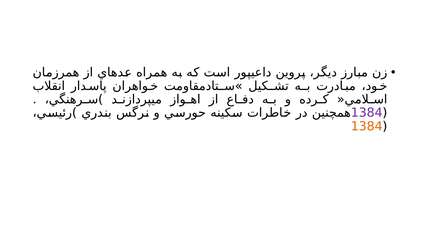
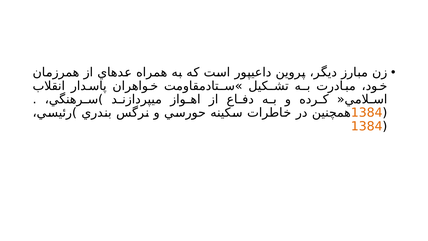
1384 at (367, 113) colour: purple -> orange
